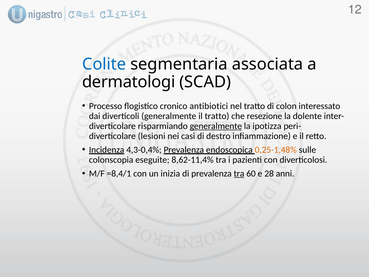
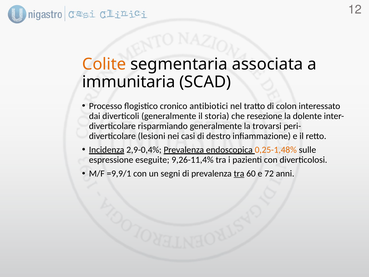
Colite colour: blue -> orange
dermatologi: dermatologi -> immunitaria
il tratto: tratto -> storia
generalmente at (216, 126) underline: present -> none
ipotizza: ipotizza -> trovarsi
4,3-0,4%: 4,3-0,4% -> 2,9-0,4%
colonscopia: colonscopia -> espressione
8,62-11,4%: 8,62-11,4% -> 9,26-11,4%
=8,4/1: =8,4/1 -> =9,9/1
inizia: inizia -> segni
28: 28 -> 72
